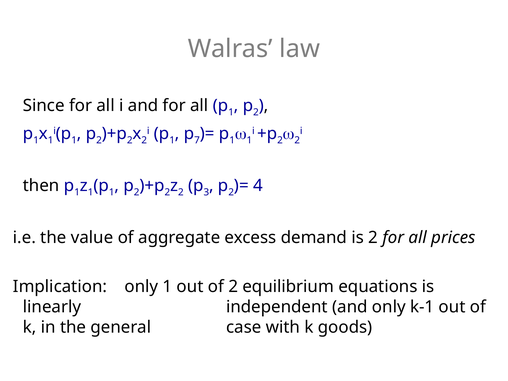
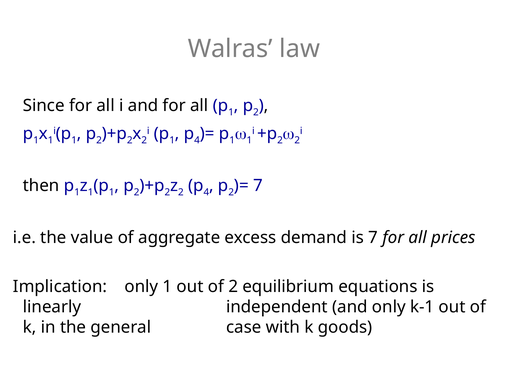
7 at (197, 140): 7 -> 4
3 at (206, 192): 3 -> 4
4 at (258, 186): 4 -> 7
is 2: 2 -> 7
